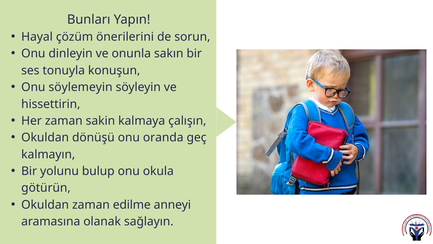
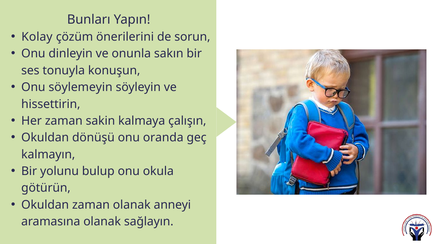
Hayal: Hayal -> Kolay
zaman edilme: edilme -> olanak
